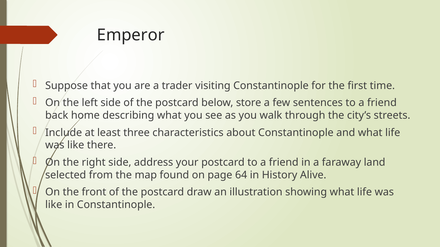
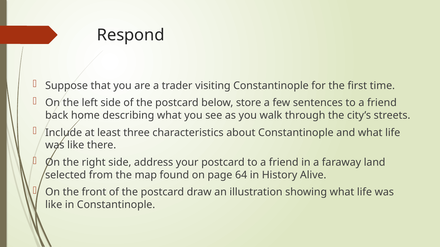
Emperor: Emperor -> Respond
